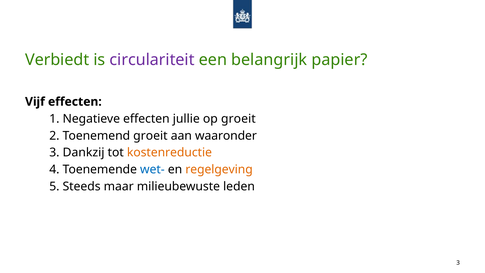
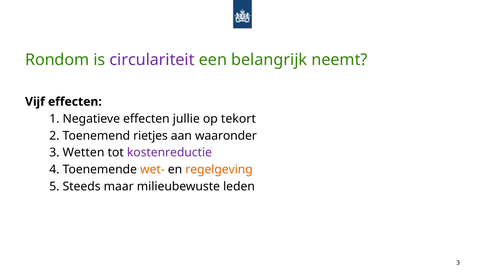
Verbiedt: Verbiedt -> Rondom
papier: papier -> neemt
op groeit: groeit -> tekort
Toenemend groeit: groeit -> rietjes
Dankzij: Dankzij -> Wetten
kostenreductie colour: orange -> purple
wet- colour: blue -> orange
